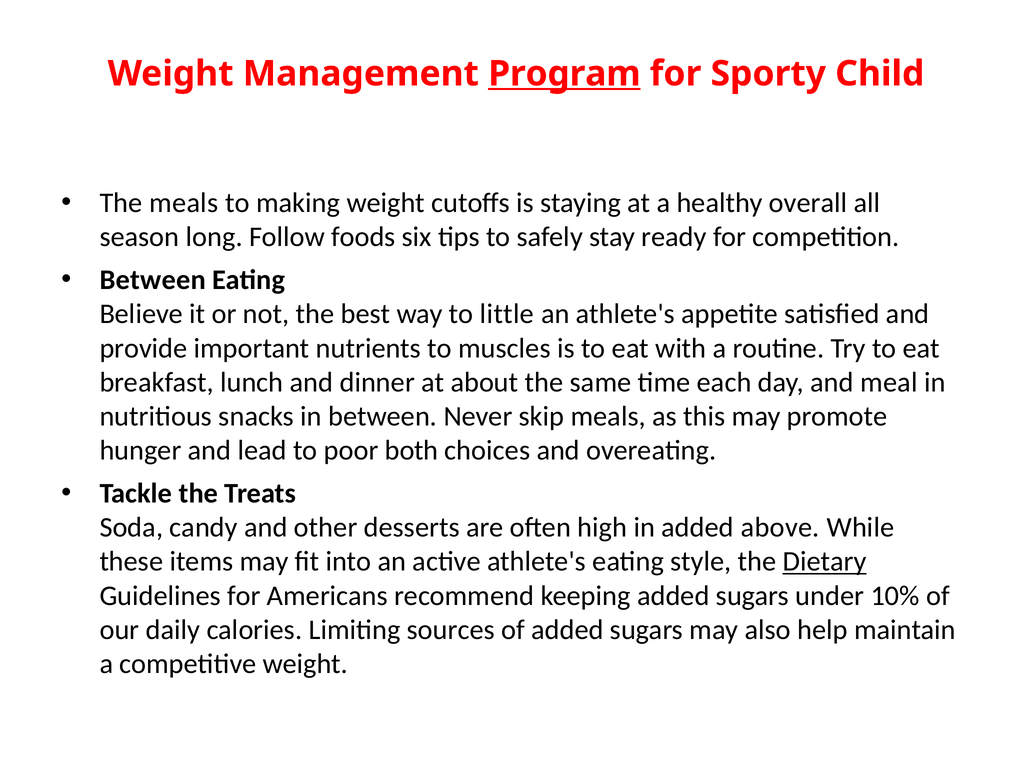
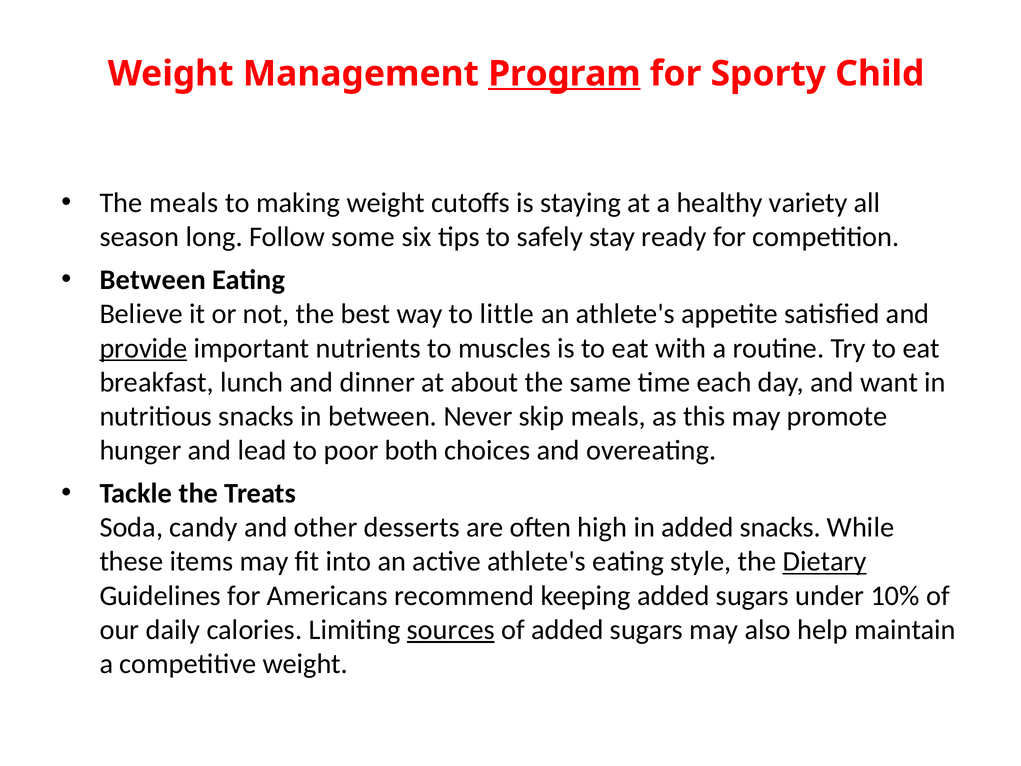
overall: overall -> variety
foods: foods -> some
provide underline: none -> present
meal: meal -> want
added above: above -> snacks
sources underline: none -> present
